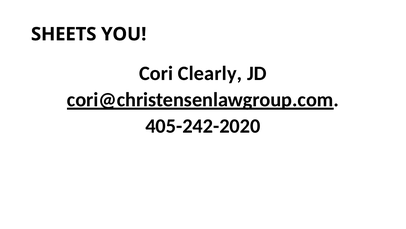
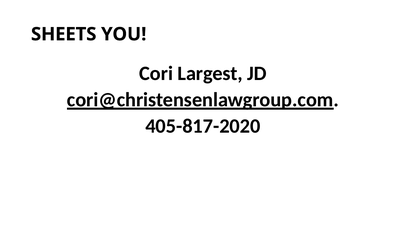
Clearly: Clearly -> Largest
405-242-2020: 405-242-2020 -> 405-817-2020
